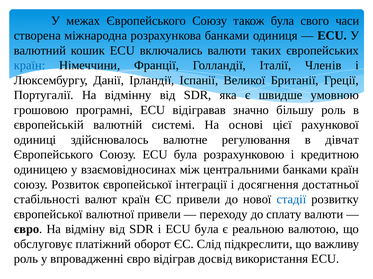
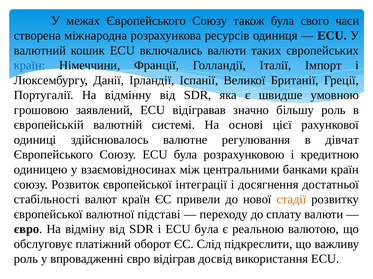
розрахункова банками: банками -> ресурсів
Членів: Членів -> Імпорт
програмні: програмні -> заявлений
стадії colour: blue -> orange
валютної привели: привели -> підставі
